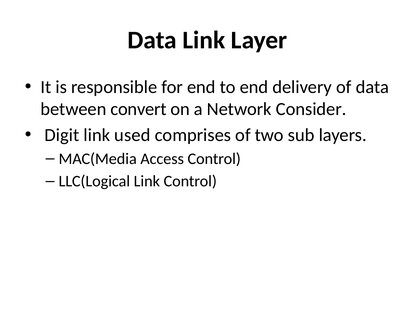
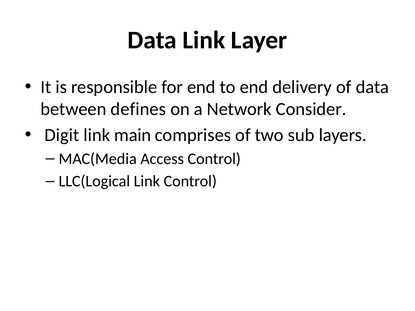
convert: convert -> defines
used: used -> main
